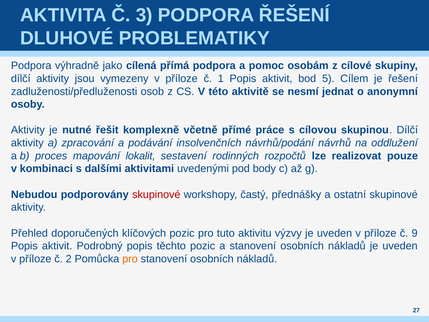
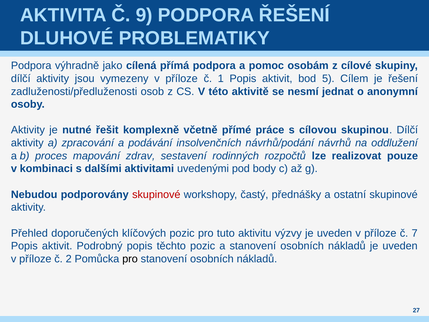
3: 3 -> 9
lokalit: lokalit -> zdrav
9: 9 -> 7
pro at (130, 259) colour: orange -> black
